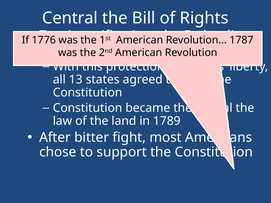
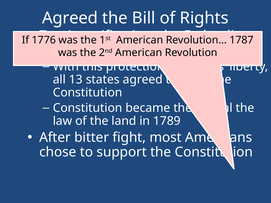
Central at (70, 18): Central -> Agreed
